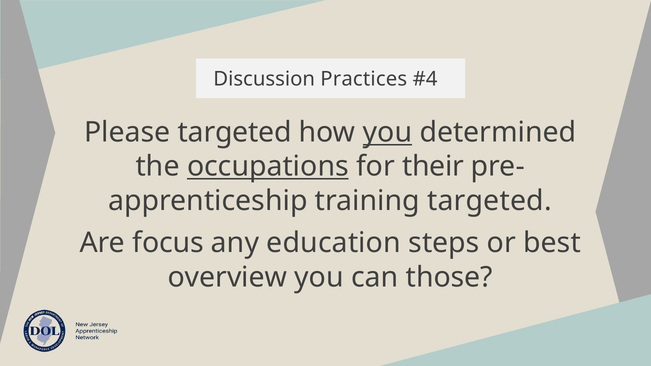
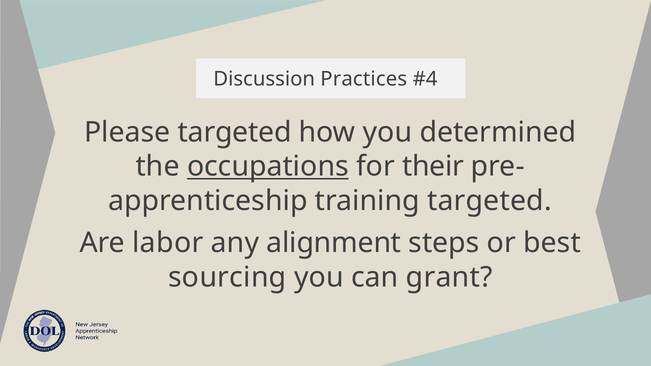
you at (387, 132) underline: present -> none
focus: focus -> labor
education: education -> alignment
overview: overview -> sourcing
those: those -> grant
